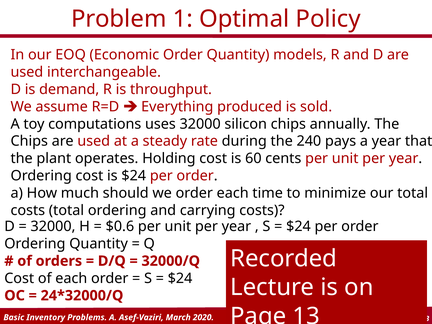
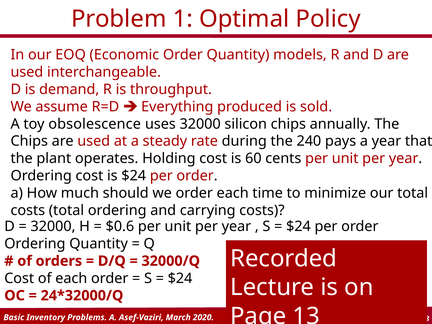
computations: computations -> obsolescence
